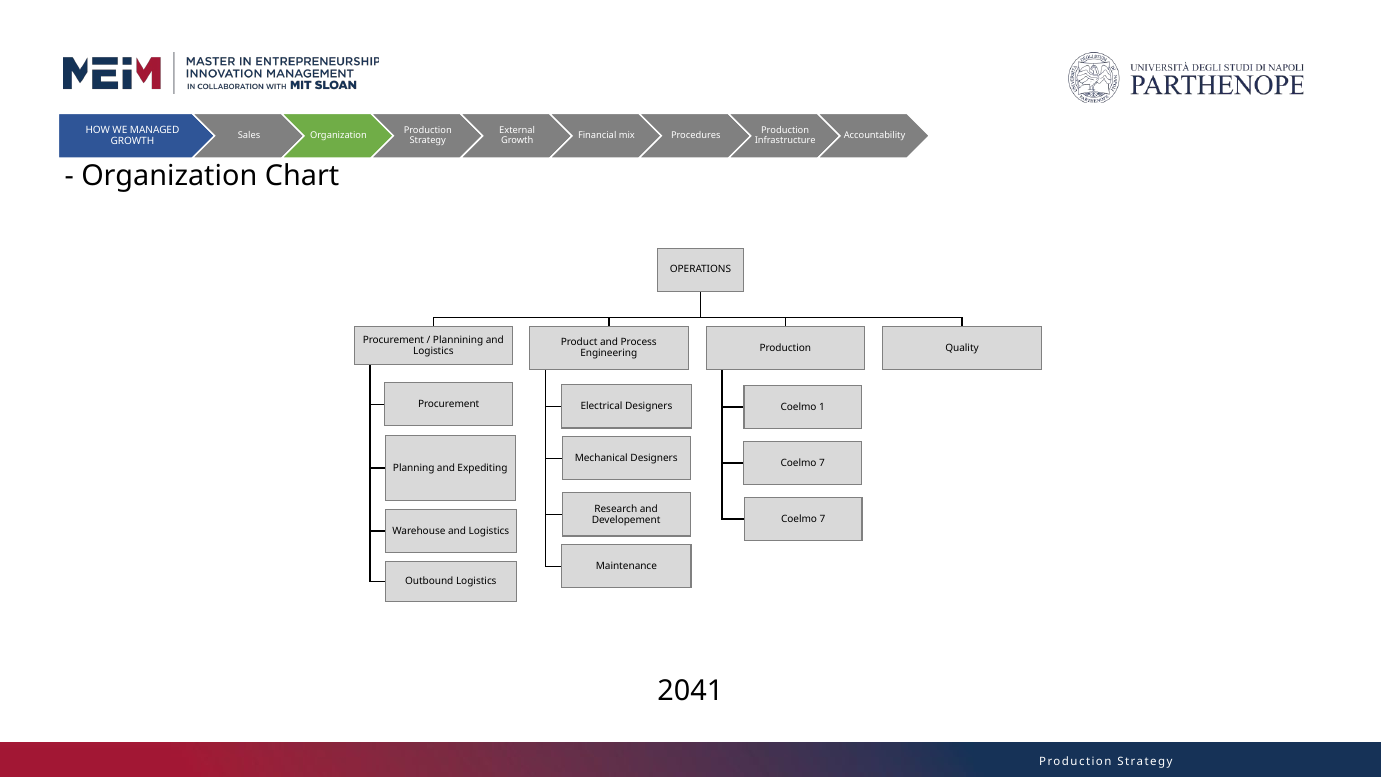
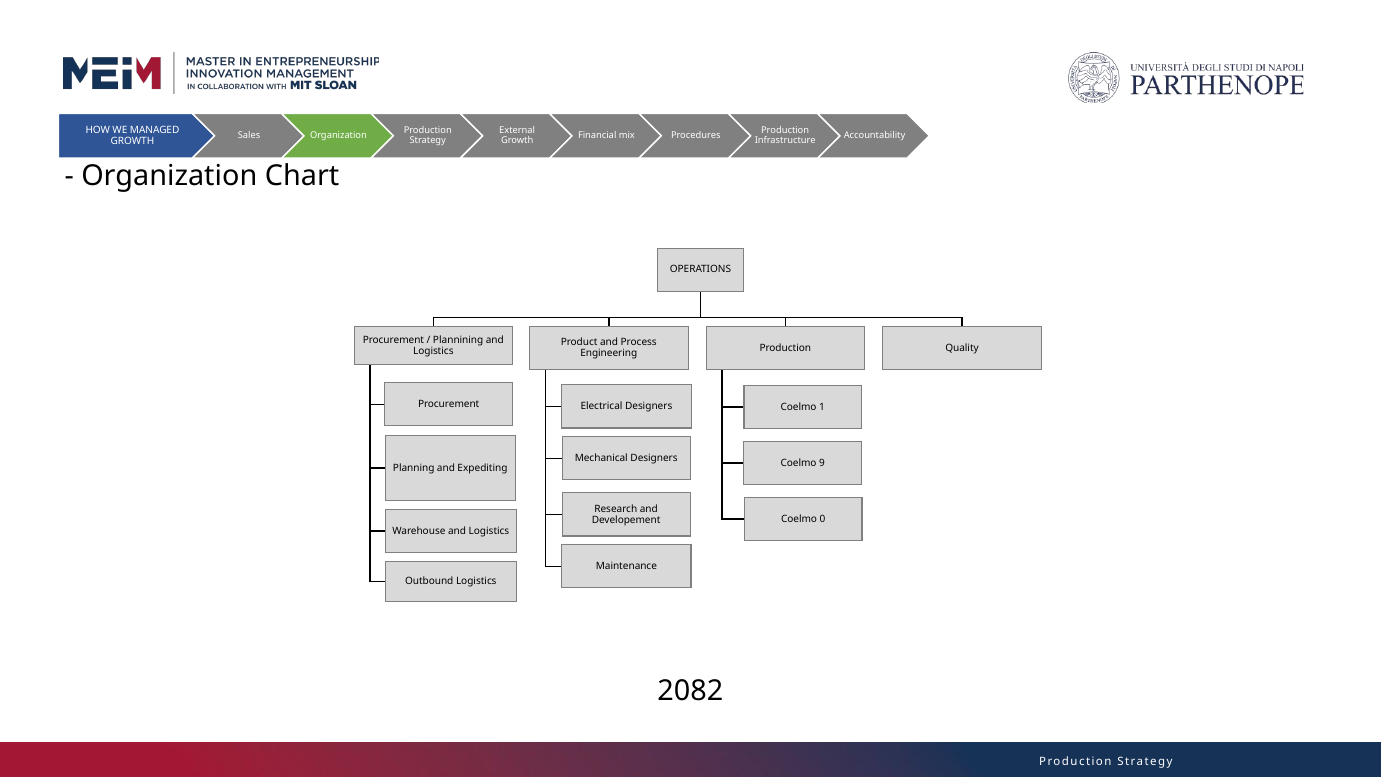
7 at (822, 463): 7 -> 9
7 at (822, 519): 7 -> 0
2041: 2041 -> 2082
